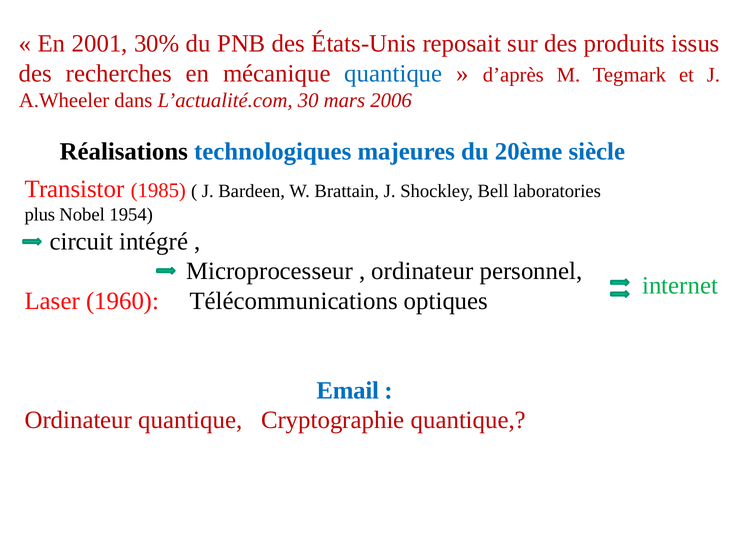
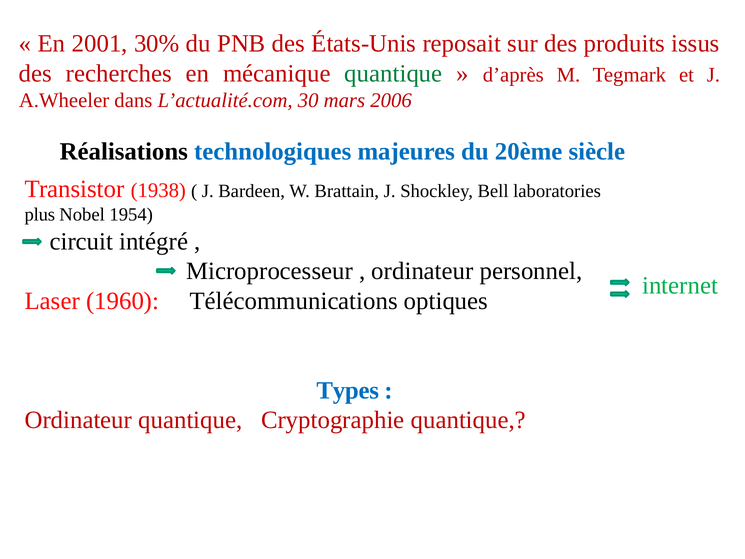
quantique at (393, 73) colour: blue -> green
1985: 1985 -> 1938
Email: Email -> Types
